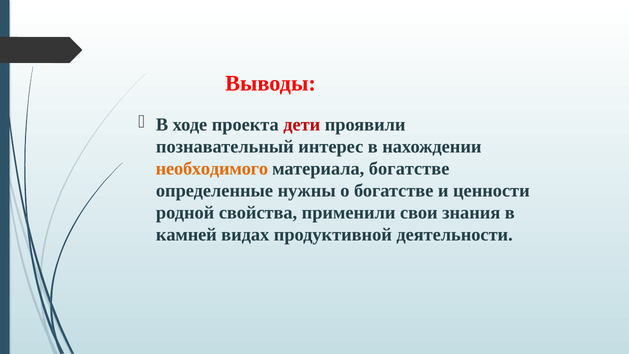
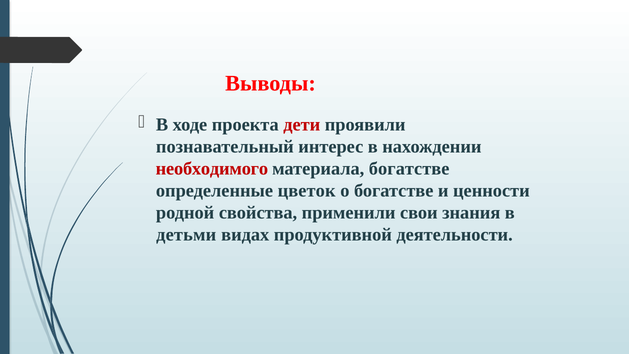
необходимого colour: orange -> red
нужны: нужны -> цветок
камней: камней -> детьми
